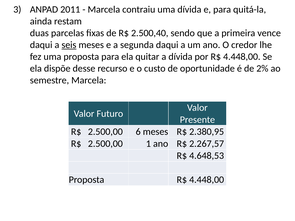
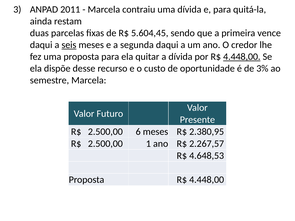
2.500,40: 2.500,40 -> 5.604,45
4.448,00 at (242, 57) underline: none -> present
2%: 2% -> 3%
